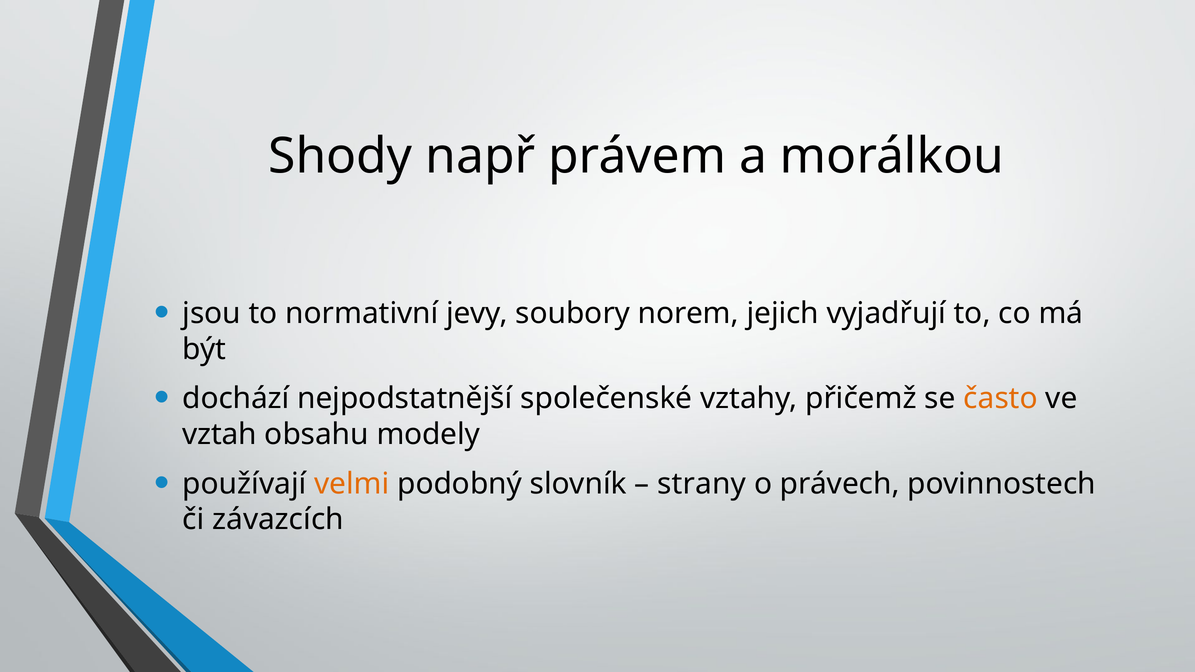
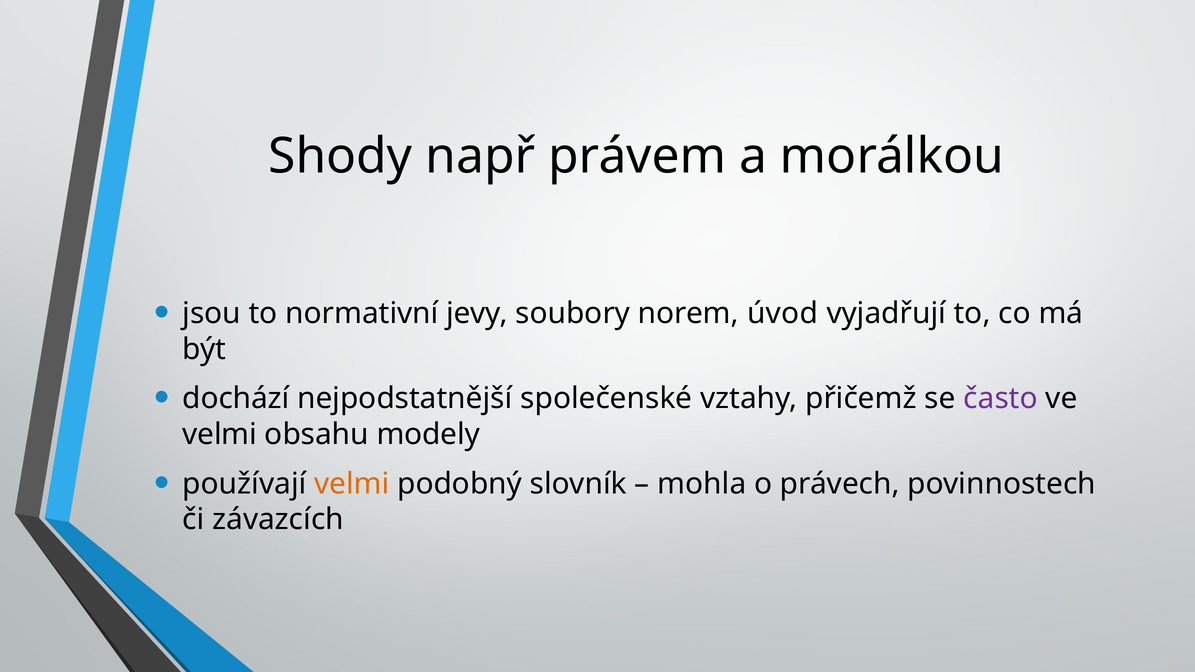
jejich: jejich -> úvod
často colour: orange -> purple
vztah at (220, 434): vztah -> velmi
strany: strany -> mohla
